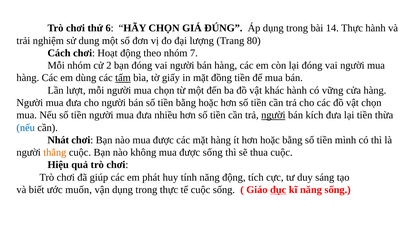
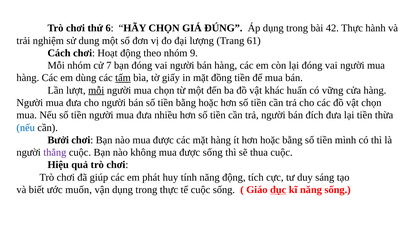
14: 14 -> 42
80: 80 -> 61
7: 7 -> 9
2: 2 -> 7
mỗi at (96, 90) underline: none -> present
khác hành: hành -> huấn
người at (273, 115) underline: present -> none
kích: kích -> đích
Nhát: Nhát -> Bưởi
thắng colour: orange -> purple
